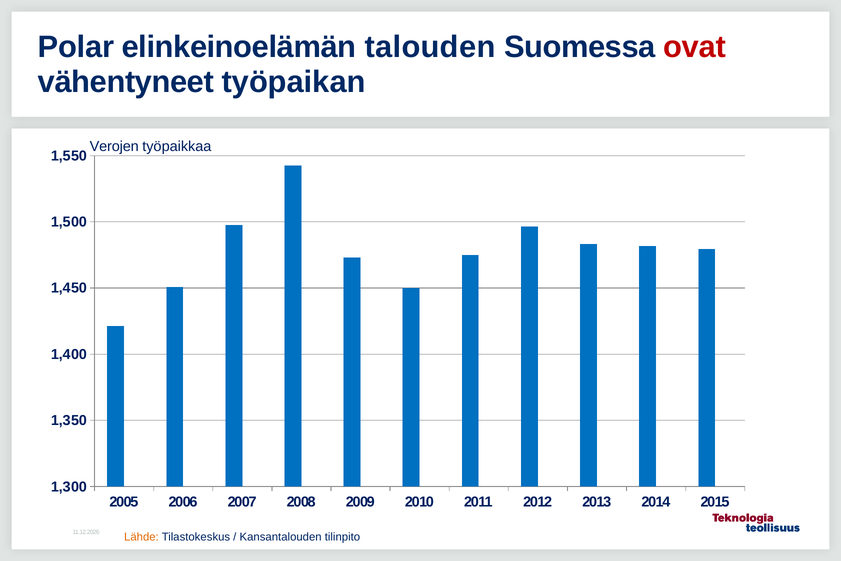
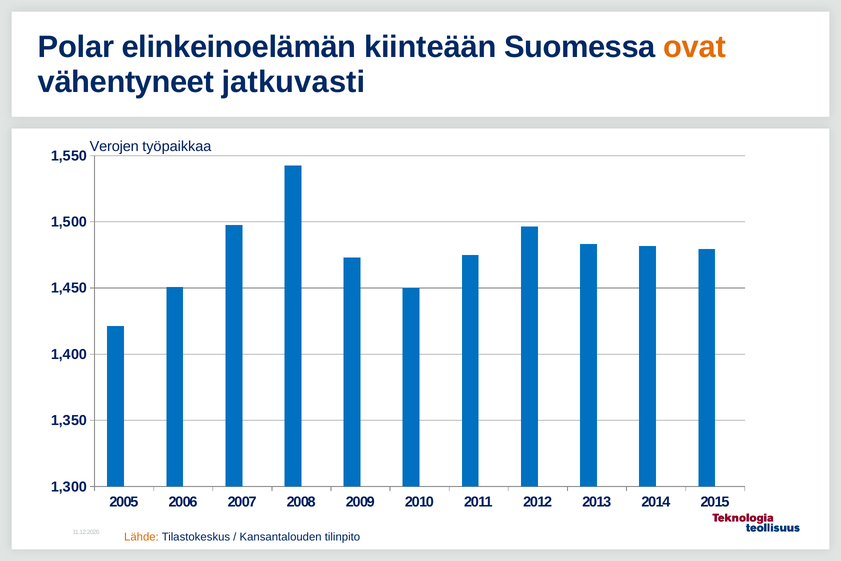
talouden: talouden -> kiinteään
ovat colour: red -> orange
työpaikan: työpaikan -> jatkuvasti
